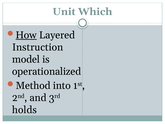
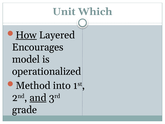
Instruction: Instruction -> Encourages
and underline: none -> present
holds: holds -> grade
